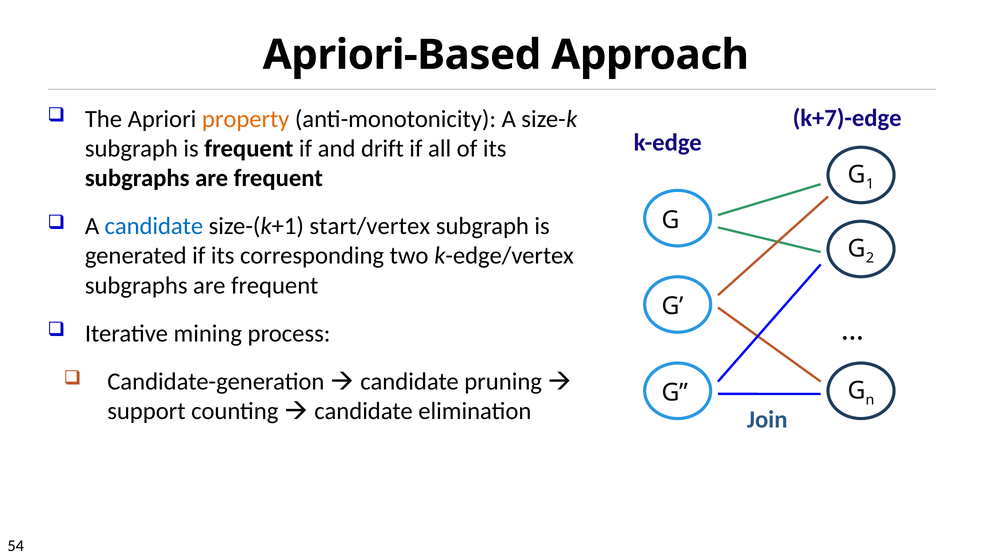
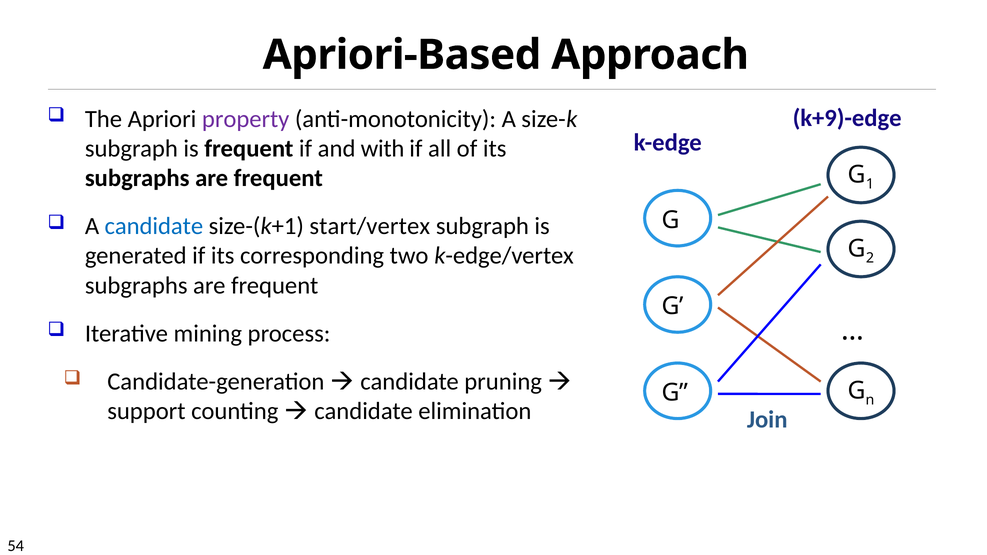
k+7)-edge: k+7)-edge -> k+9)-edge
property colour: orange -> purple
drift: drift -> with
